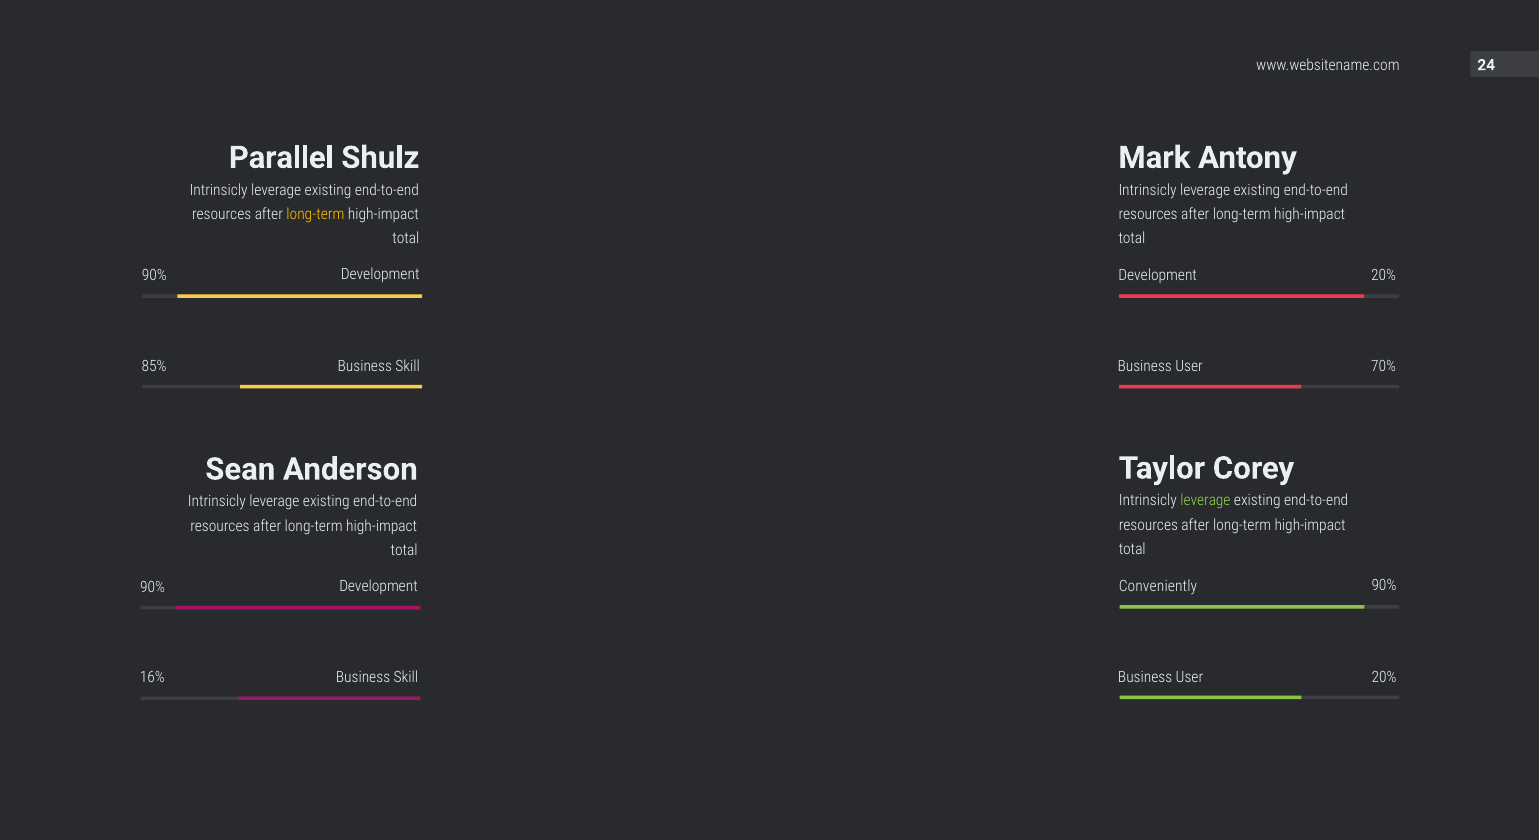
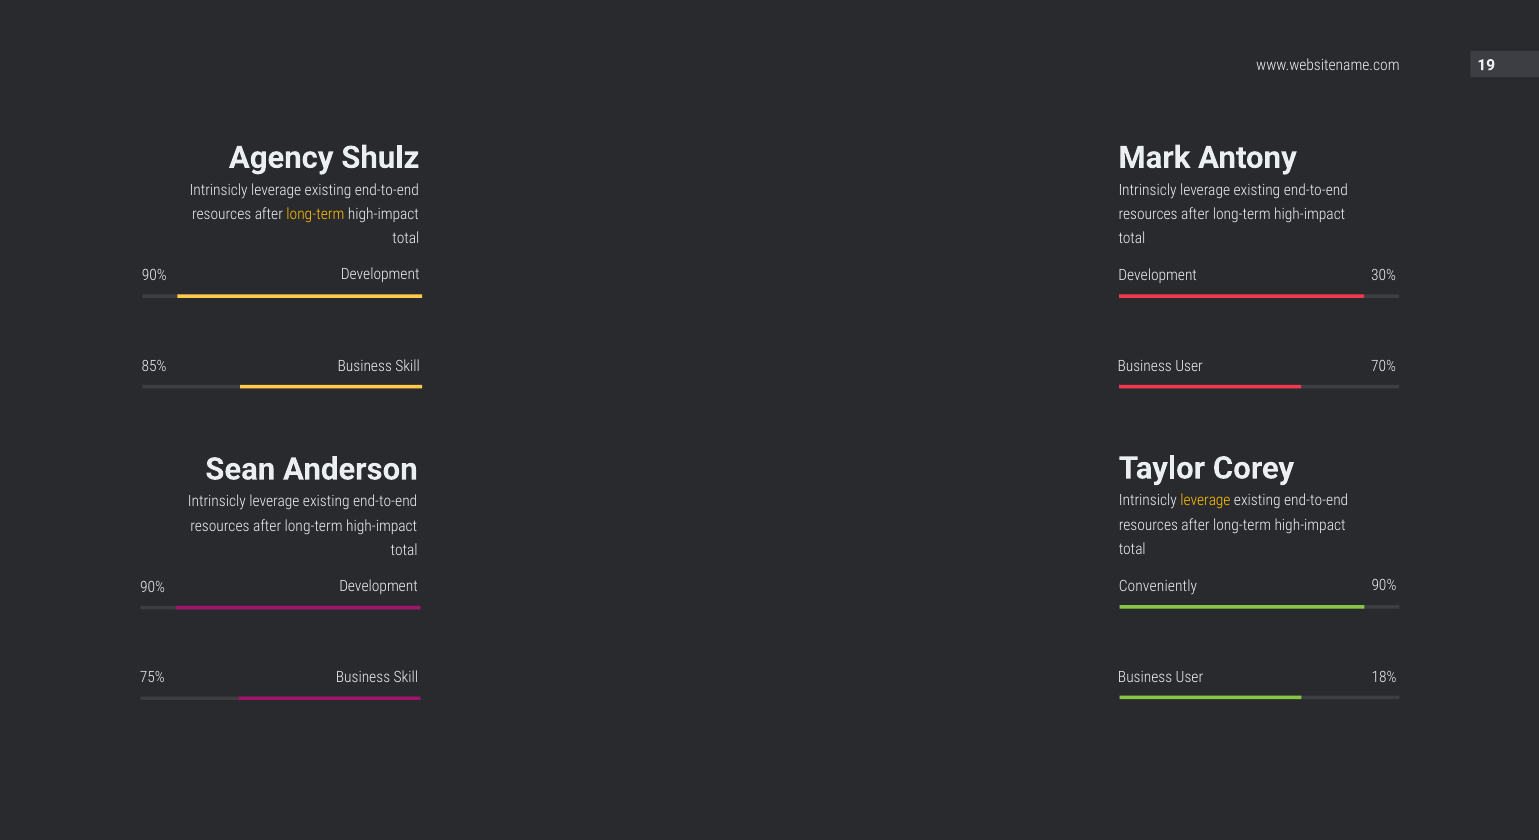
24: 24 -> 19
Parallel: Parallel -> Agency
20% at (1384, 275): 20% -> 30%
leverage at (1205, 500) colour: light green -> yellow
20% at (1384, 676): 20% -> 18%
16%: 16% -> 75%
